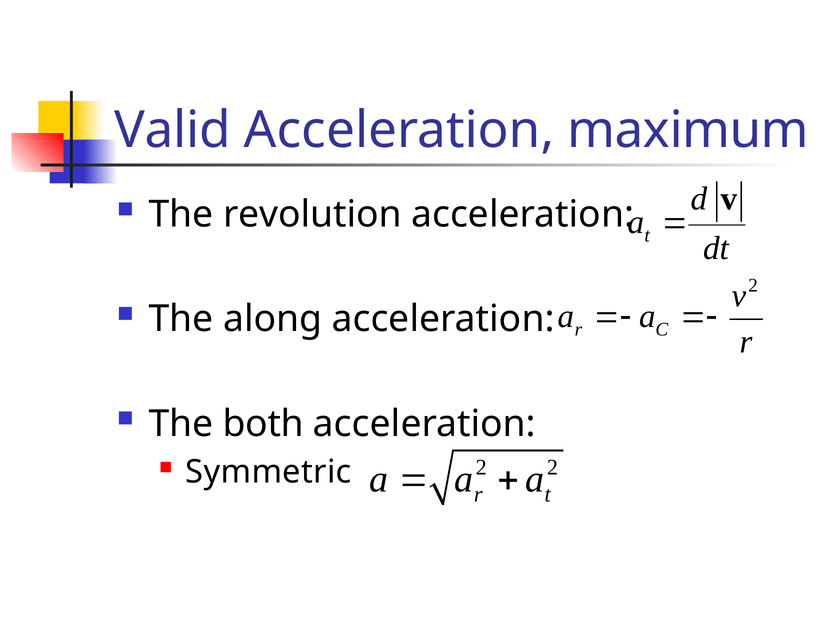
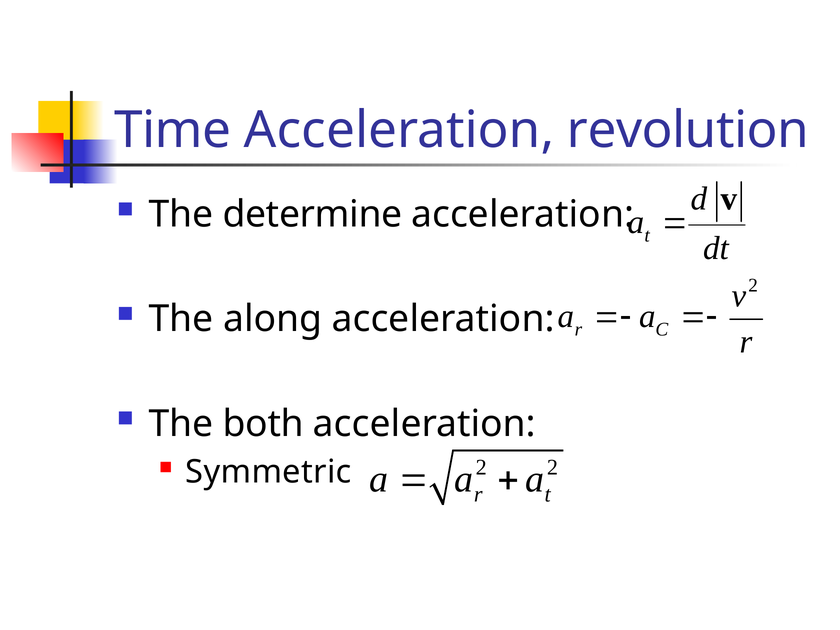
Valid: Valid -> Time
maximum: maximum -> revolution
revolution: revolution -> determine
